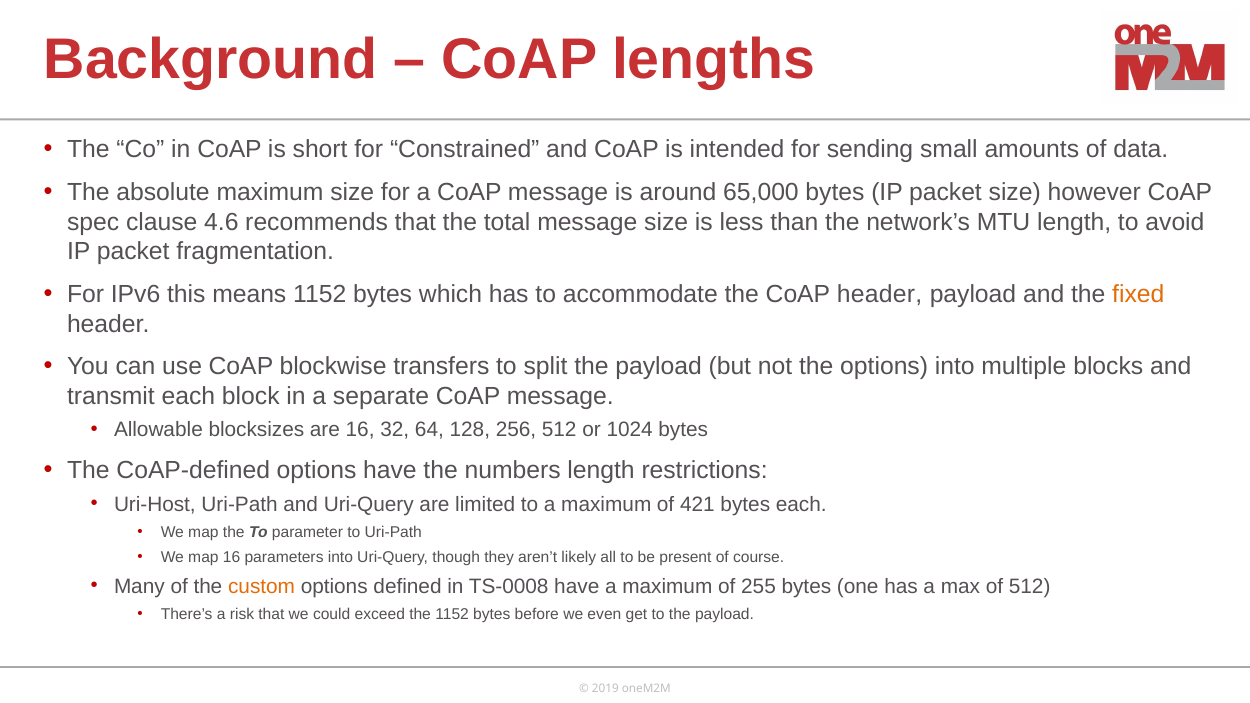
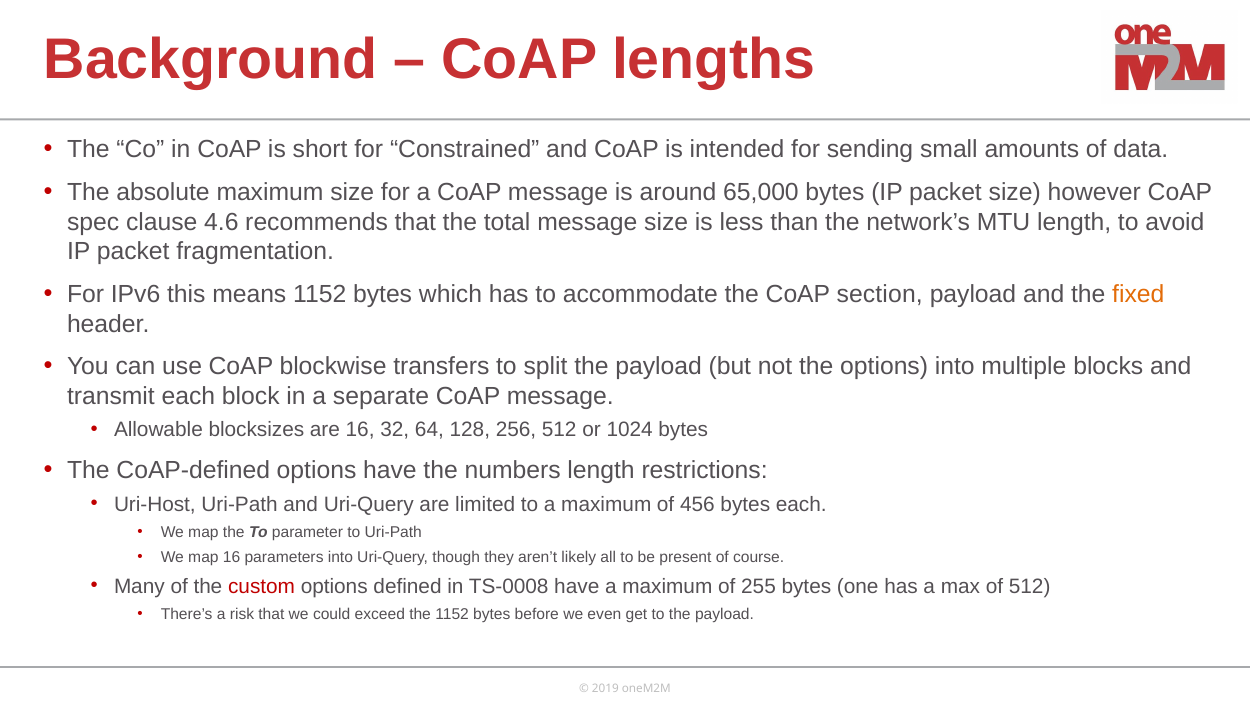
CoAP header: header -> section
421: 421 -> 456
custom colour: orange -> red
